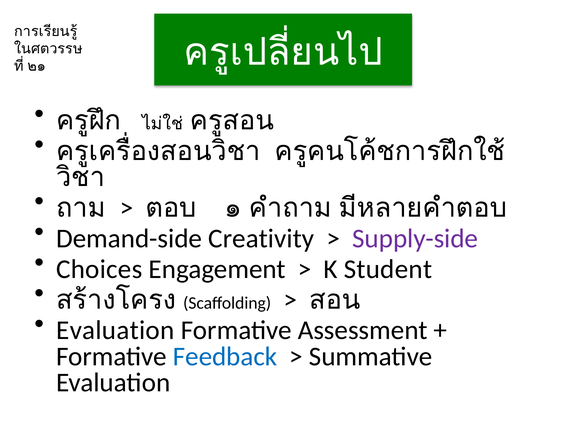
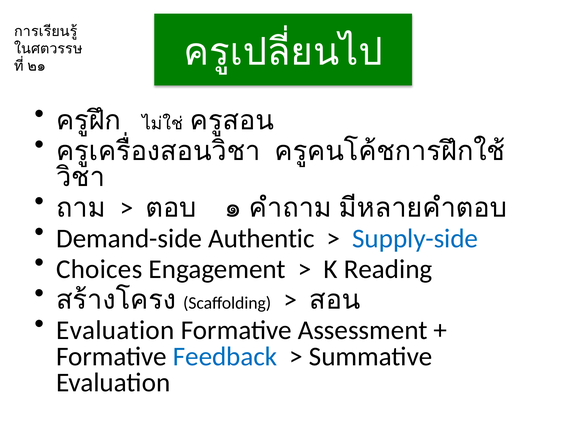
Creativity: Creativity -> Authentic
Supply-side colour: purple -> blue
Student: Student -> Reading
